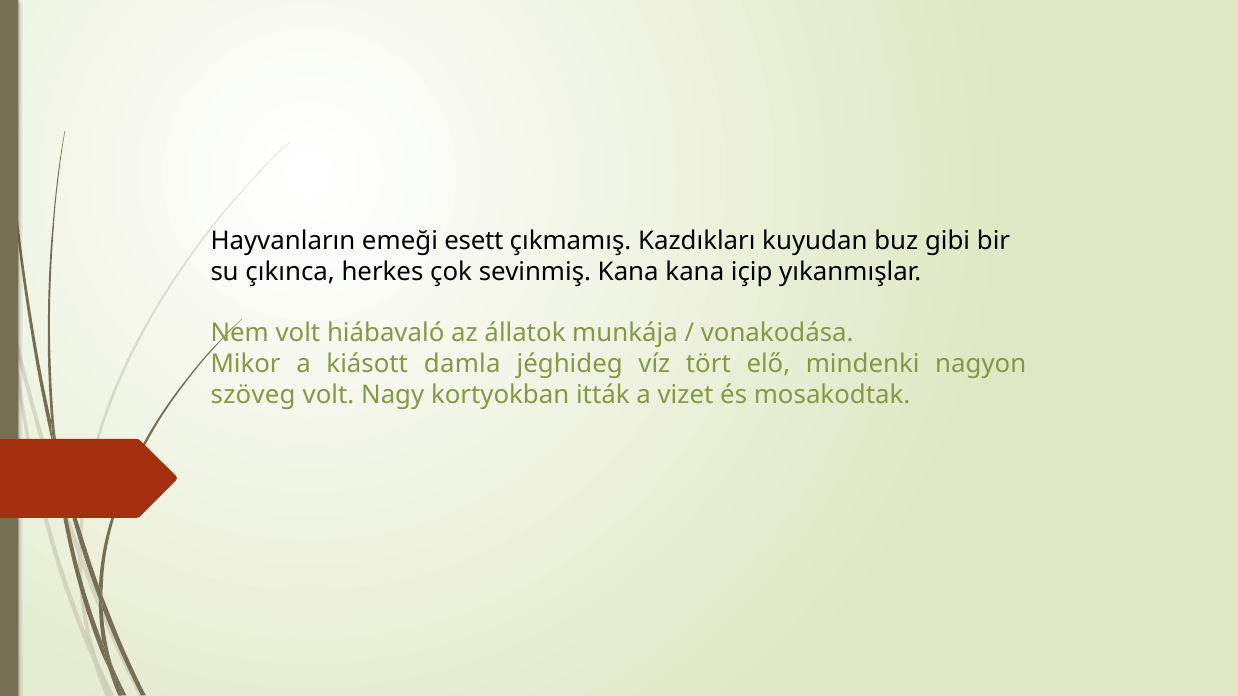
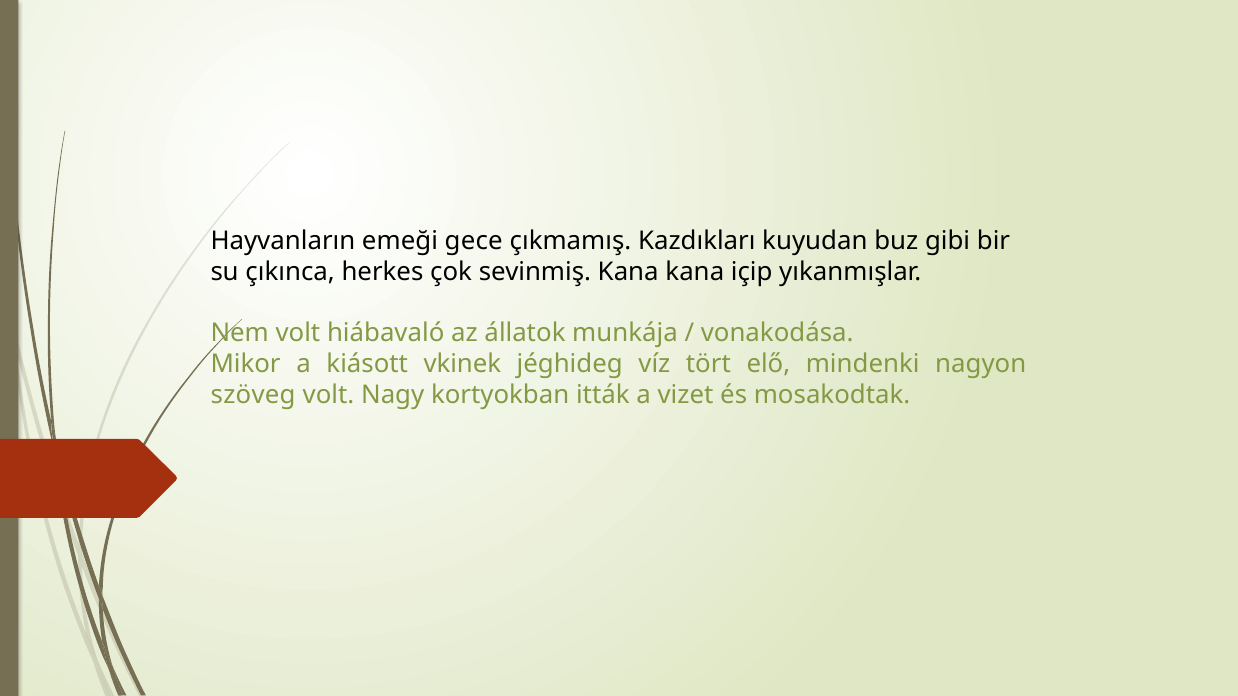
esett: esett -> gece
damla: damla -> vkinek
